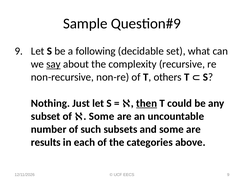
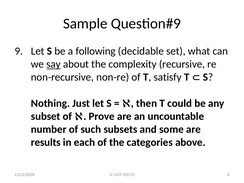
others: others -> satisfy
then underline: present -> none
Some at (102, 116): Some -> Prove
